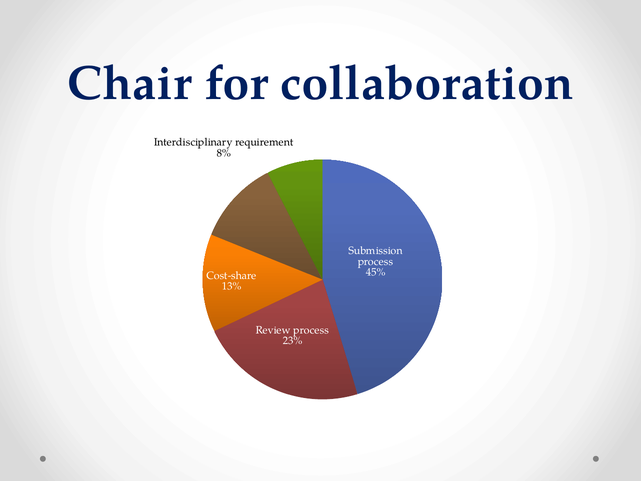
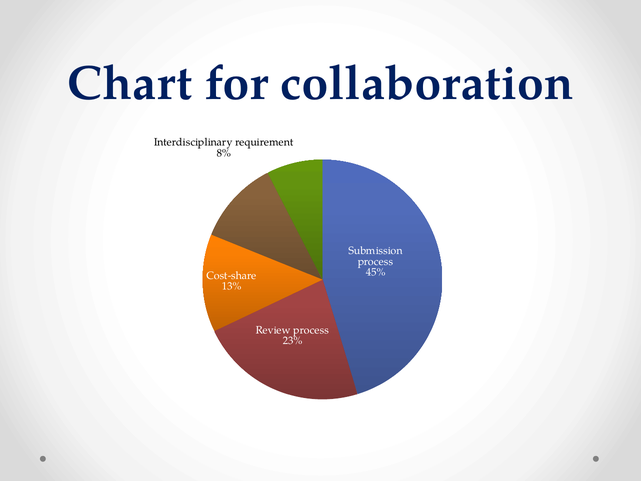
Chair: Chair -> Chart
